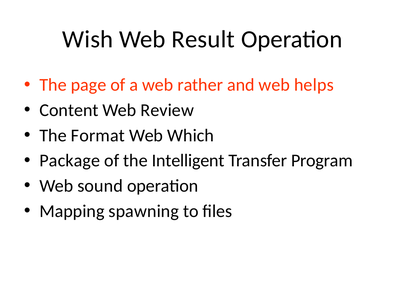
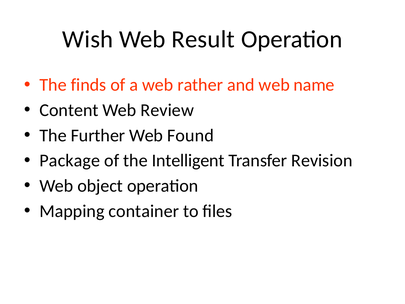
page: page -> finds
helps: helps -> name
Format: Format -> Further
Which: Which -> Found
Program: Program -> Revision
sound: sound -> object
spawning: spawning -> container
